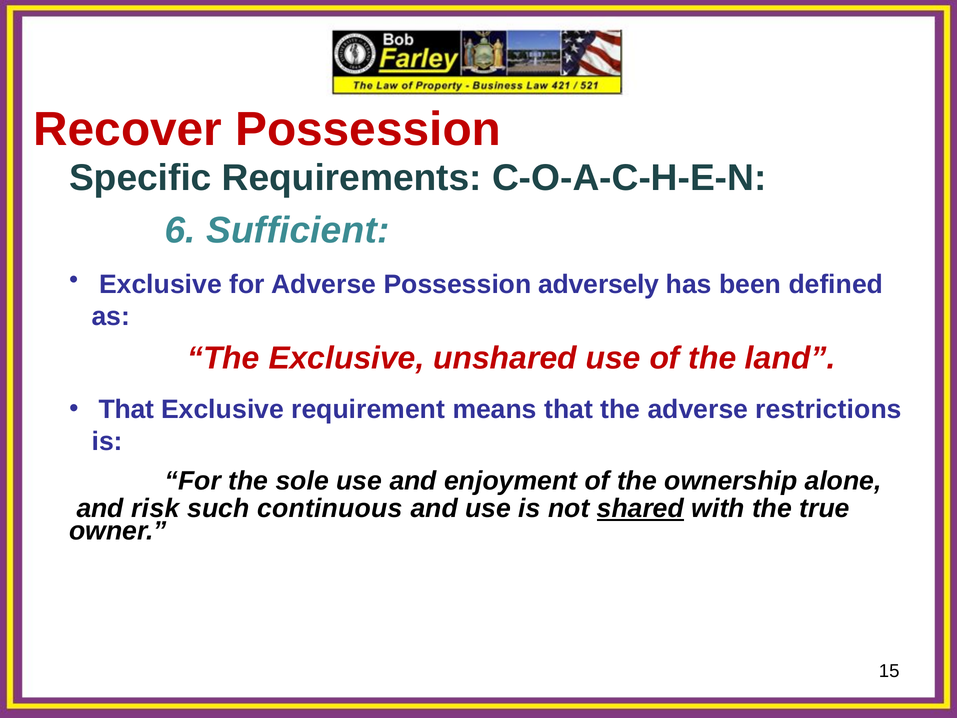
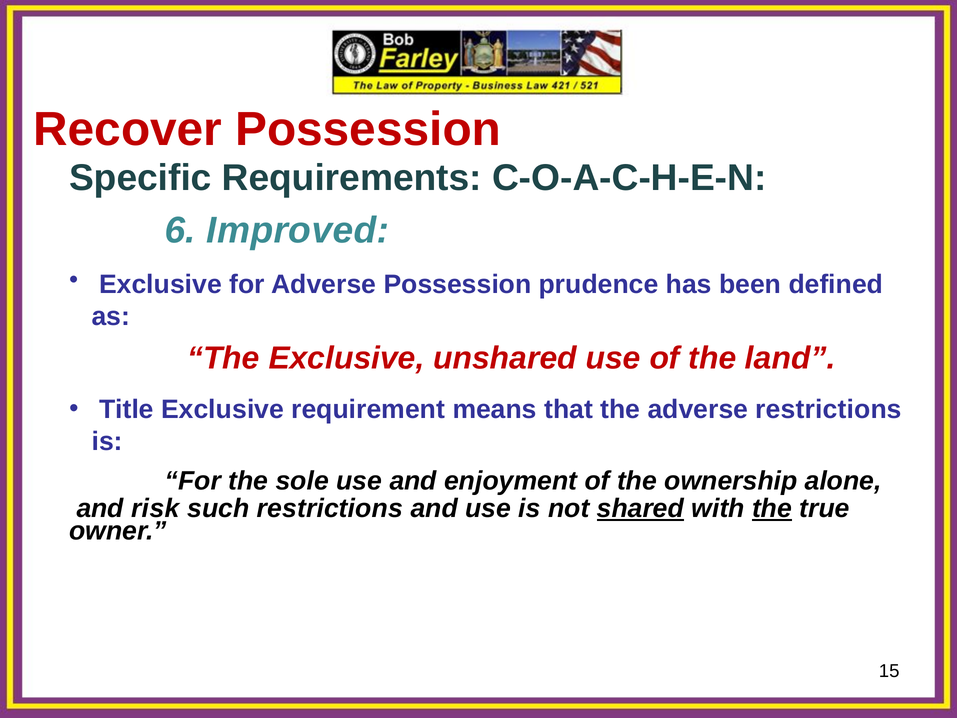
Sufficient: Sufficient -> Improved
adversely: adversely -> prudence
That at (127, 409): That -> Title
such continuous: continuous -> restrictions
the at (772, 508) underline: none -> present
